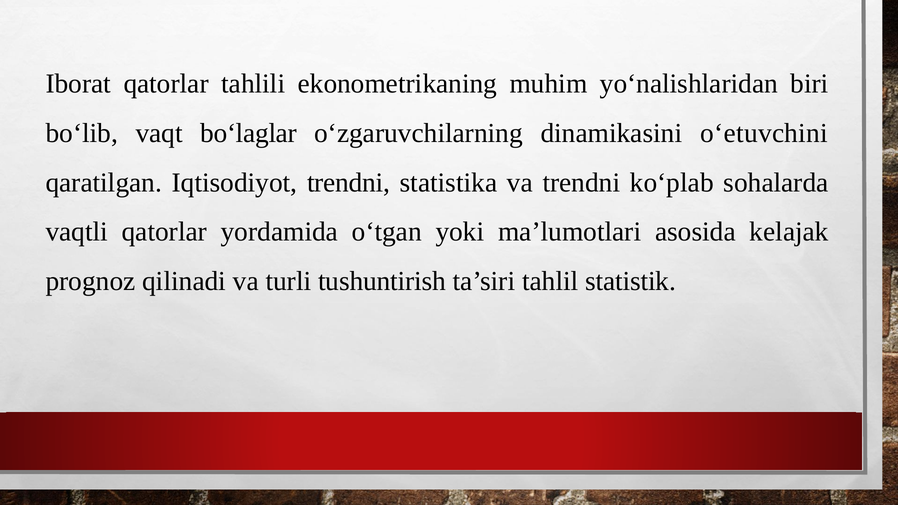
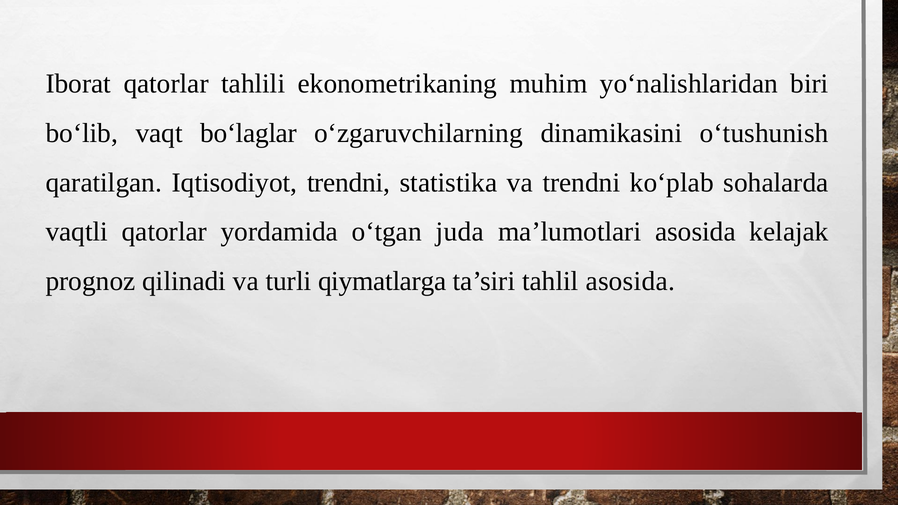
o‘etuvchini: o‘etuvchini -> o‘tushunish
yoki: yoki -> juda
tushuntirish: tushuntirish -> qiymatlarga
tahlil statistik: statistik -> asosida
